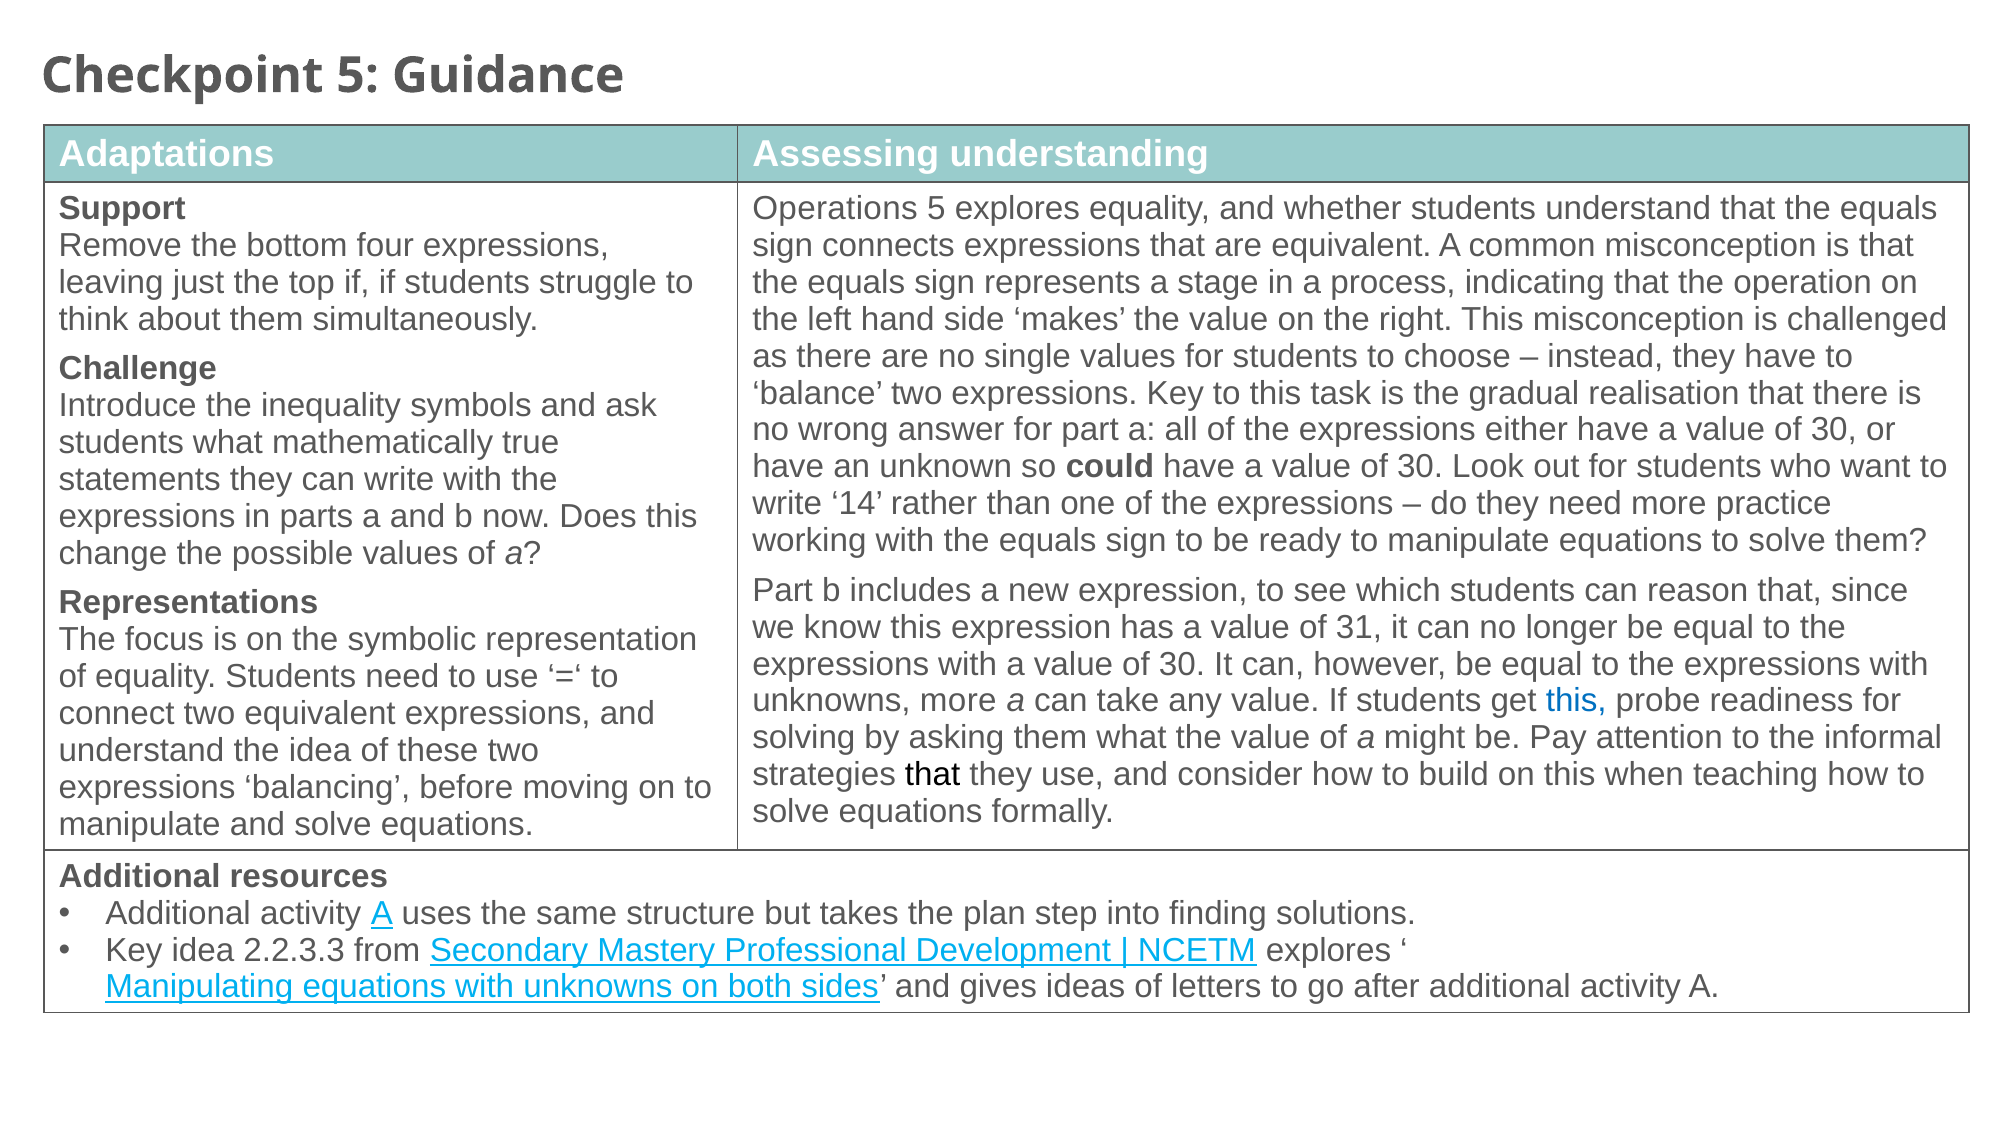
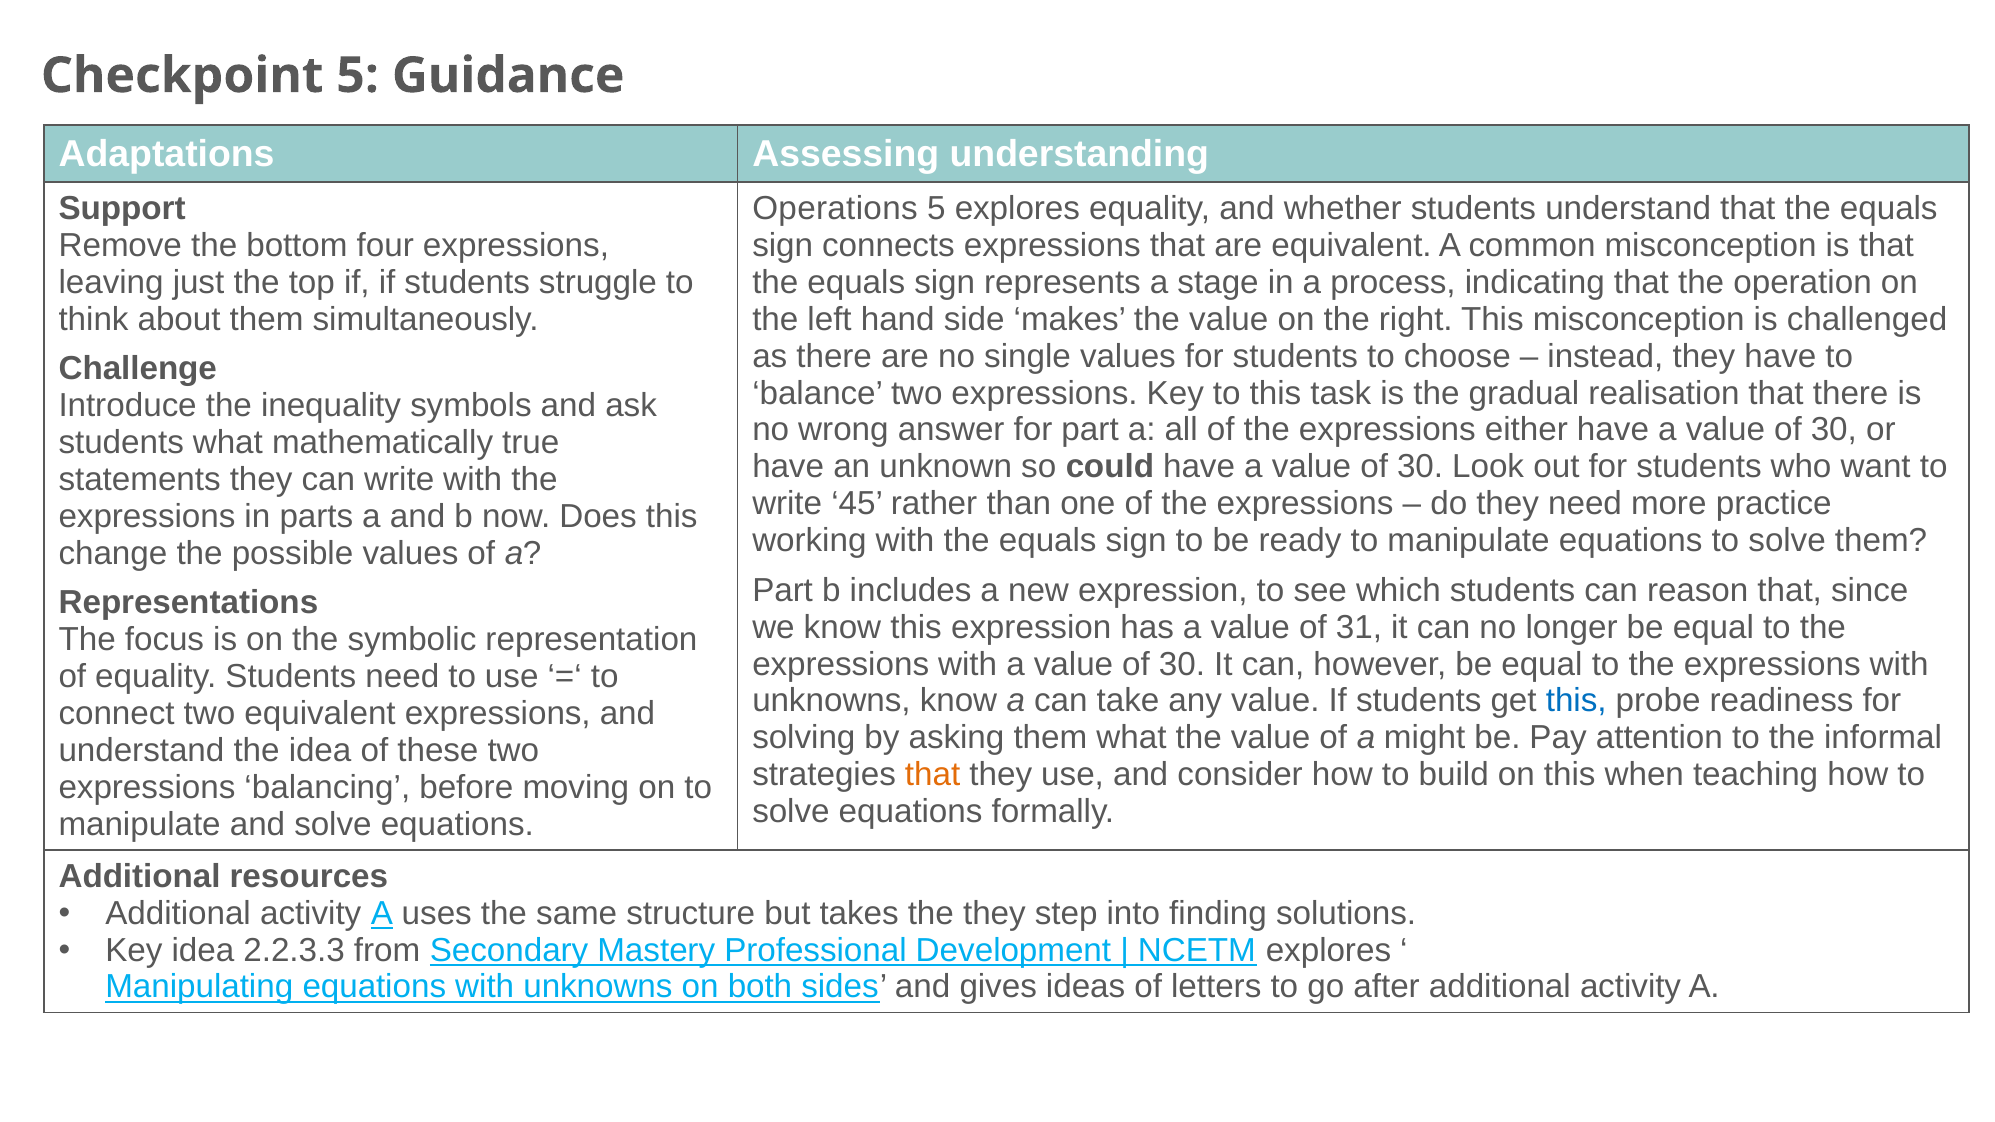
14: 14 -> 45
unknowns more: more -> know
that at (933, 775) colour: black -> orange
the plan: plan -> they
